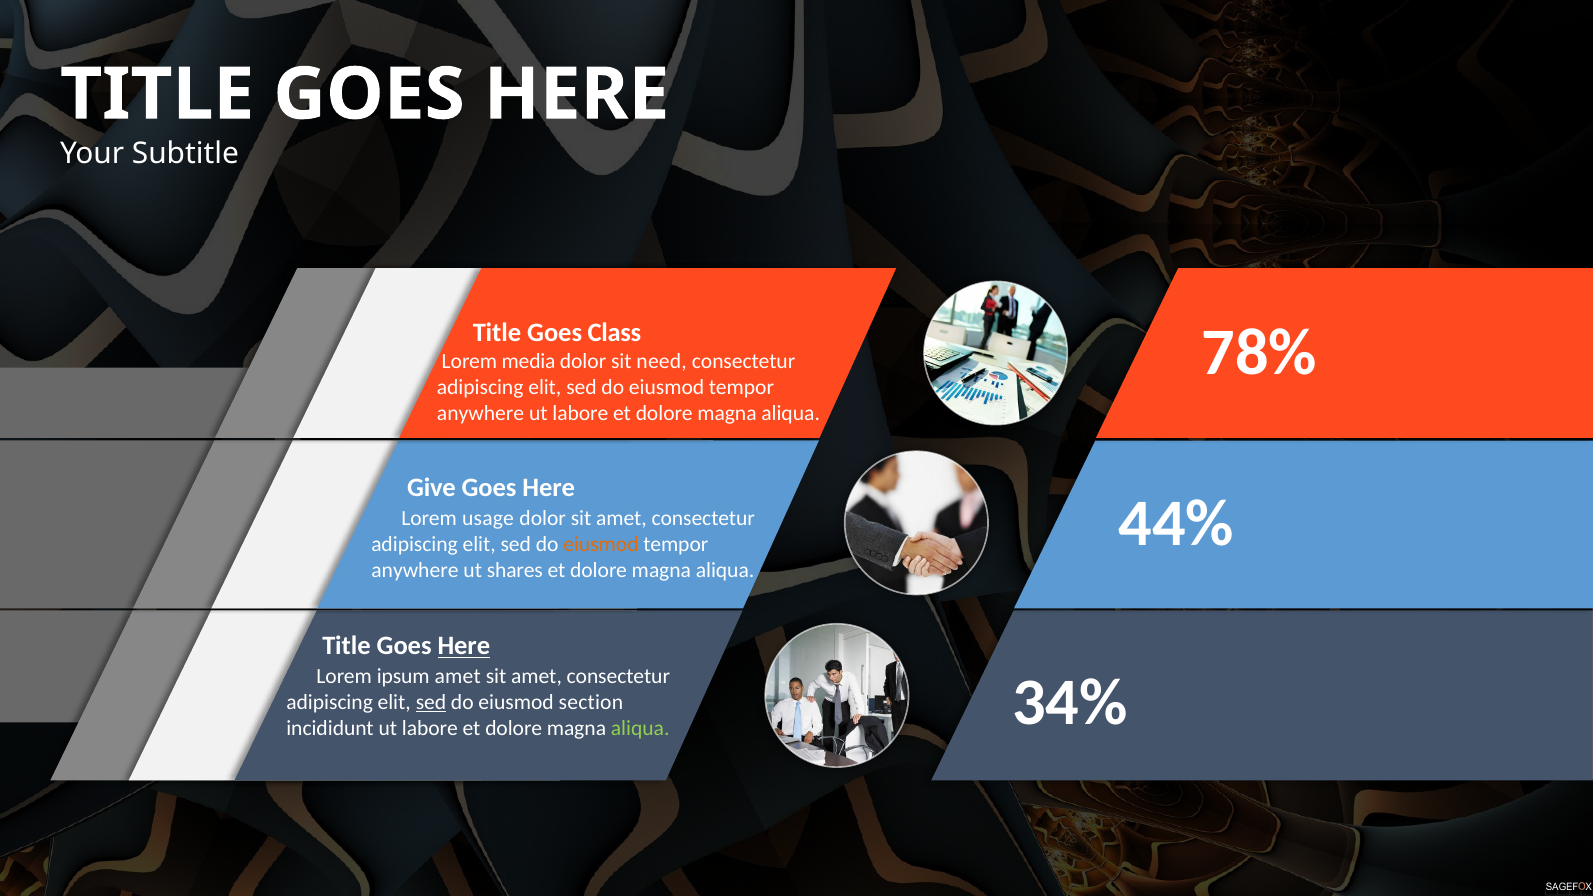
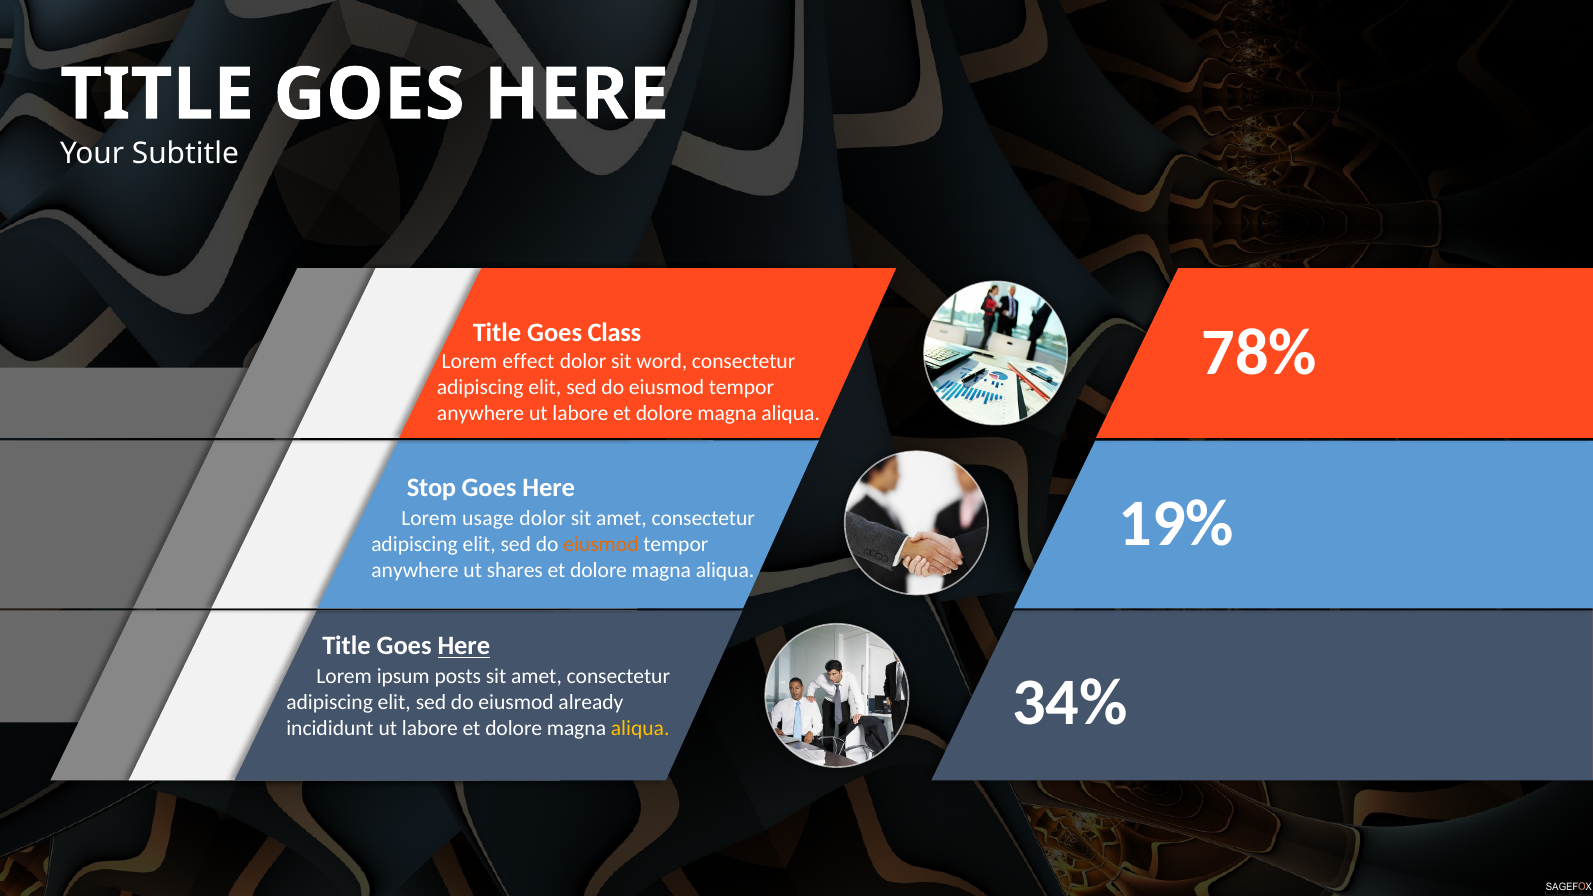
media: media -> effect
need: need -> word
Give: Give -> Stop
44%: 44% -> 19%
ipsum amet: amet -> posts
sed at (431, 702) underline: present -> none
section: section -> already
aliqua at (640, 728) colour: light green -> yellow
